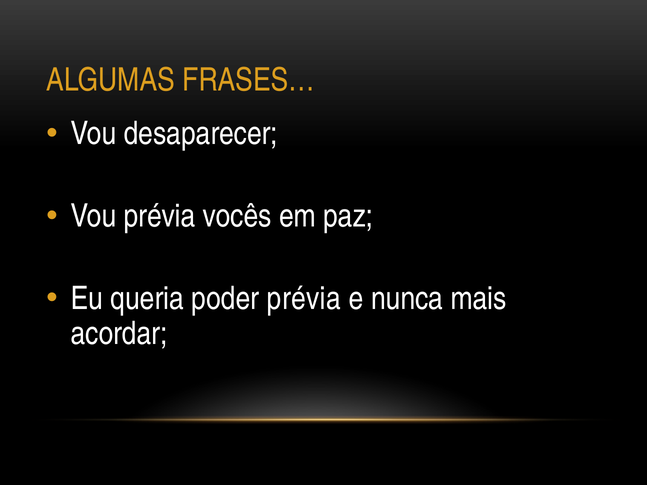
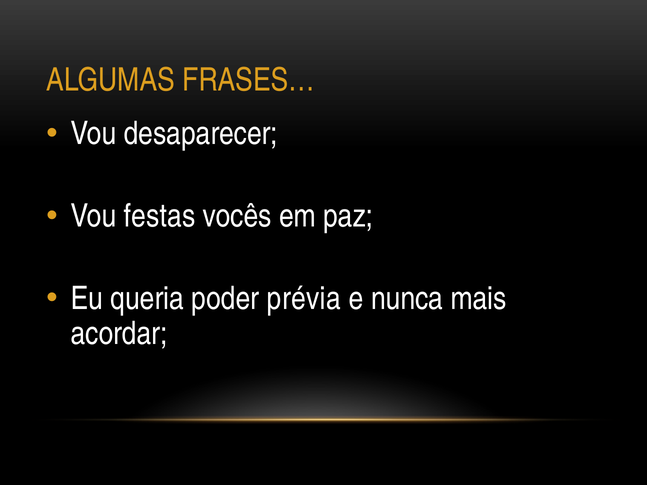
Vou prévia: prévia -> festas
